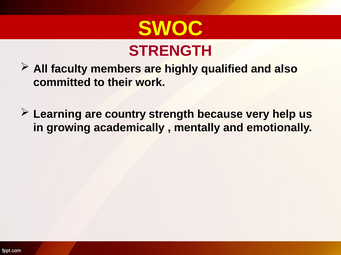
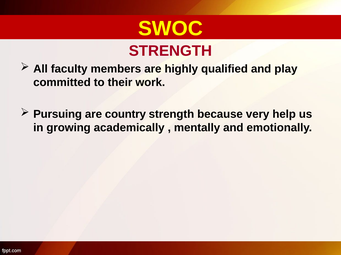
also: also -> play
Learning: Learning -> Pursuing
